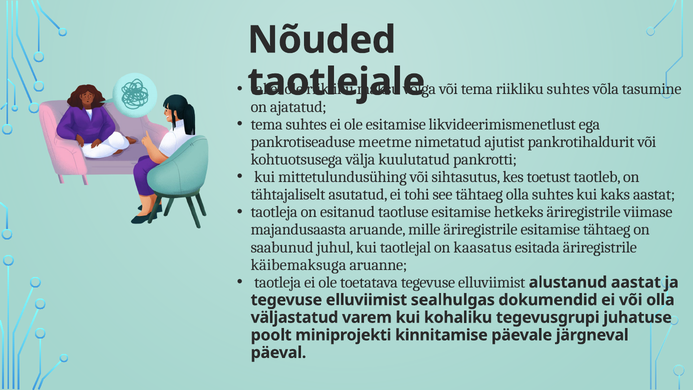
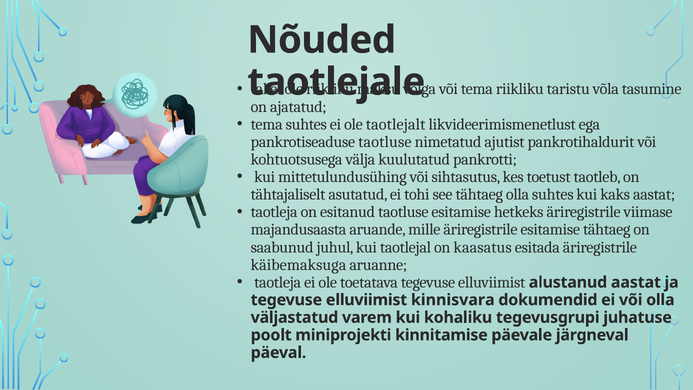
riikliku suhtes: suhtes -> taristu
ole esitamise: esitamise -> taotlejalt
pankrotiseaduse meetme: meetme -> taotluse
sealhulgas: sealhulgas -> kinnisvara
